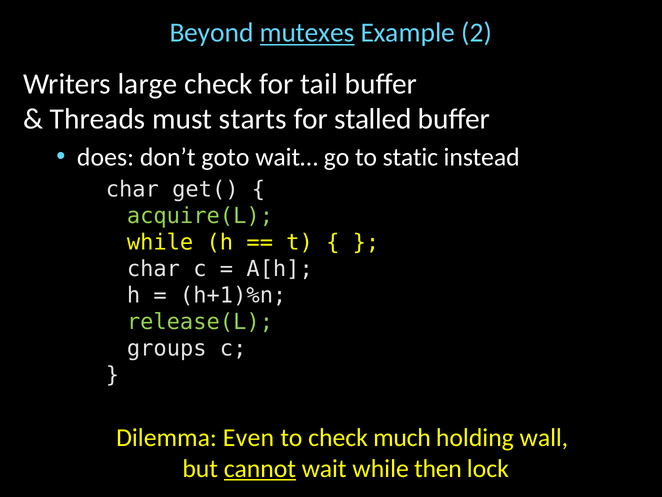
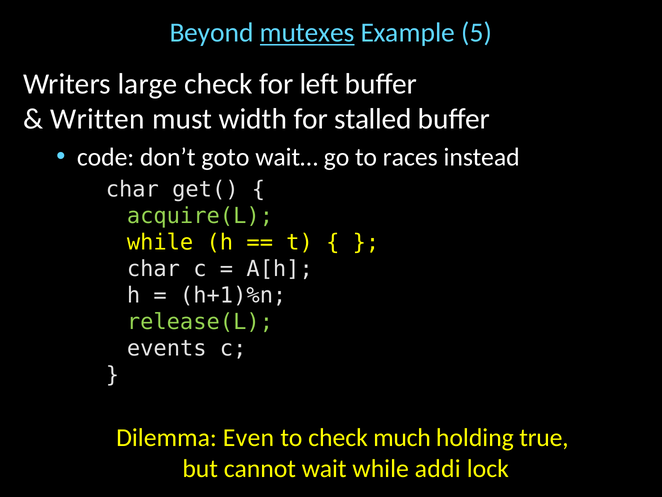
2: 2 -> 5
tail: tail -> left
Threads: Threads -> Written
starts: starts -> width
does: does -> code
static: static -> races
groups: groups -> events
wall: wall -> true
cannot underline: present -> none
then: then -> addi
